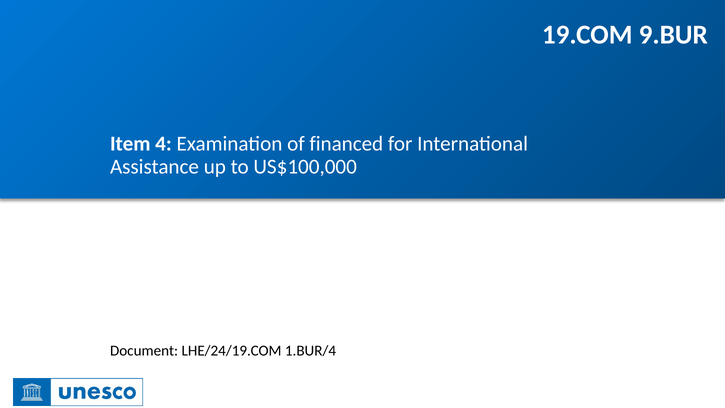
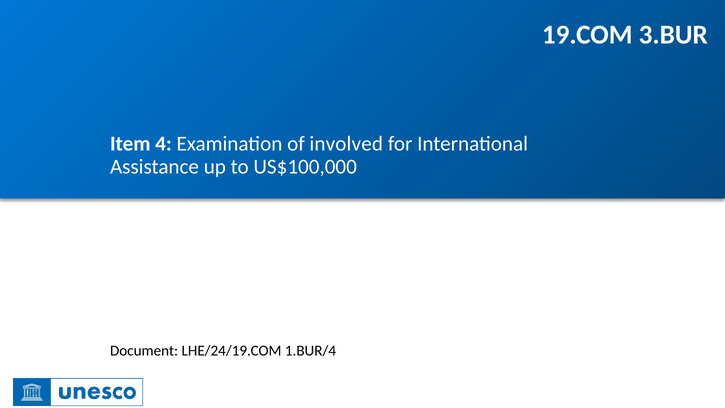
9.BUR: 9.BUR -> 3.BUR
financed: financed -> involved
